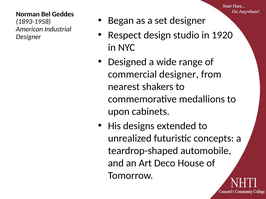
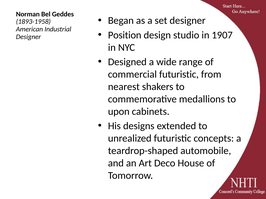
Respect: Respect -> Position
1920: 1920 -> 1907
commercial designer: designer -> futuristic
